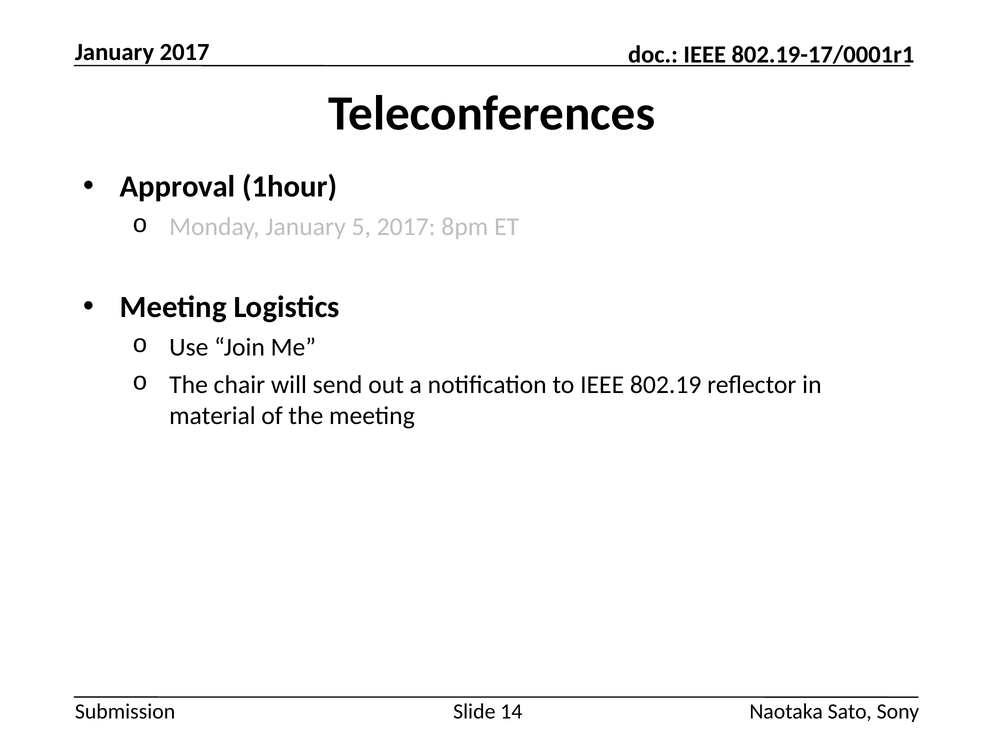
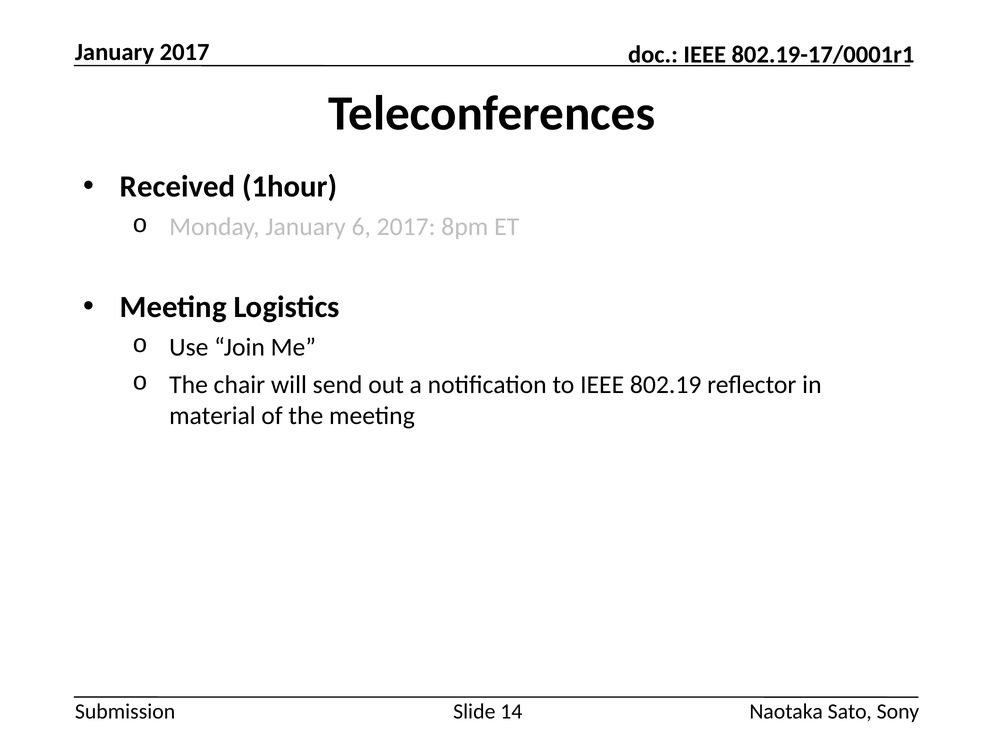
Approval: Approval -> Received
5: 5 -> 6
